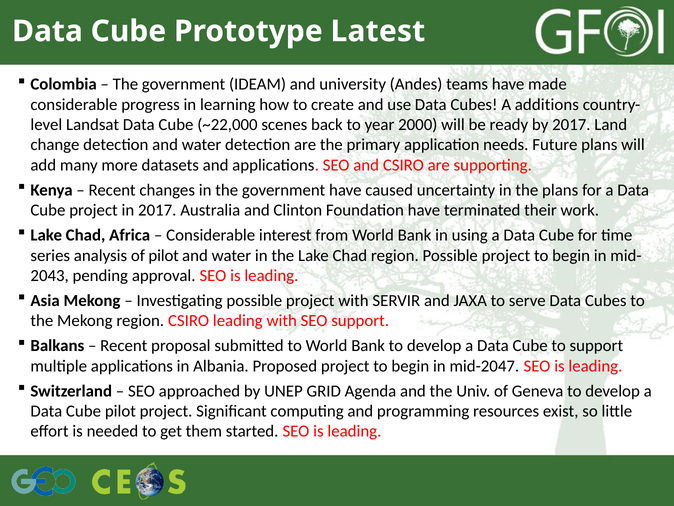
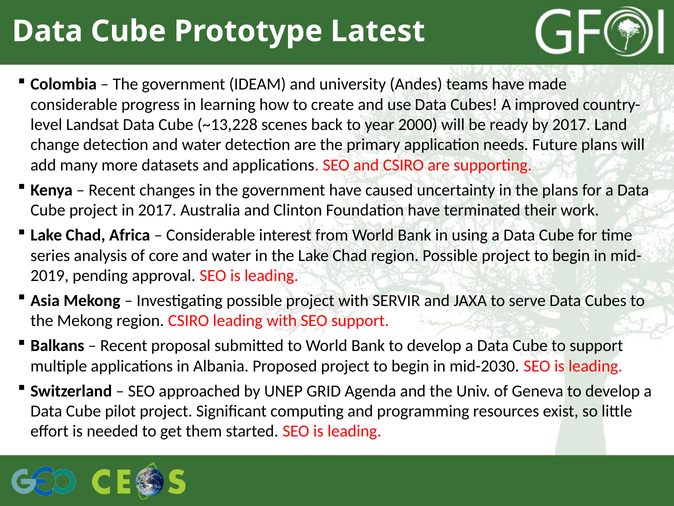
additions: additions -> improved
~22,000: ~22,000 -> ~13,228
of pilot: pilot -> core
2043: 2043 -> 2019
mid-2047: mid-2047 -> mid-2030
